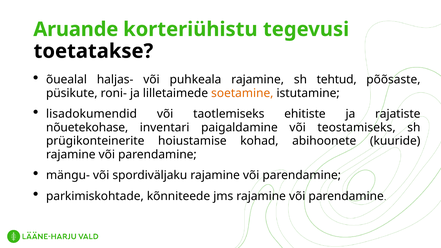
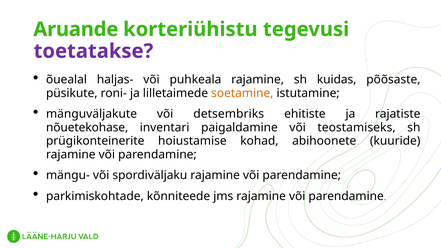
toetatakse colour: black -> purple
tehtud: tehtud -> kuidas
lisadokumendid: lisadokumendid -> mänguväljakute
taotlemiseks: taotlemiseks -> detsembriks
